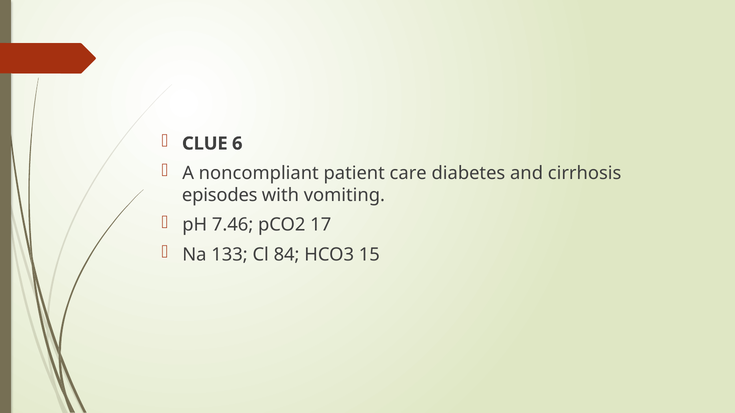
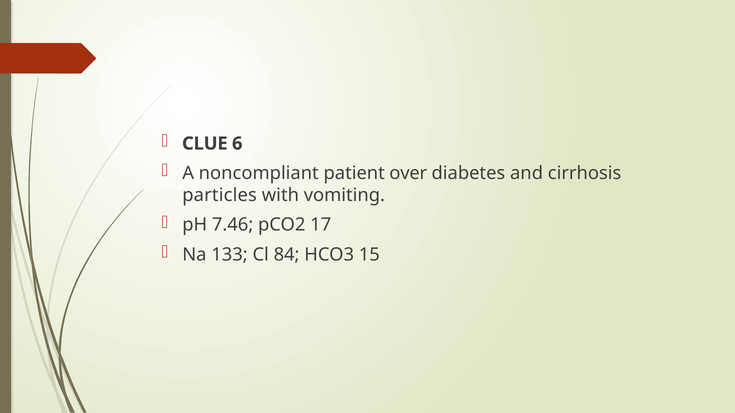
care: care -> over
episodes: episodes -> particles
